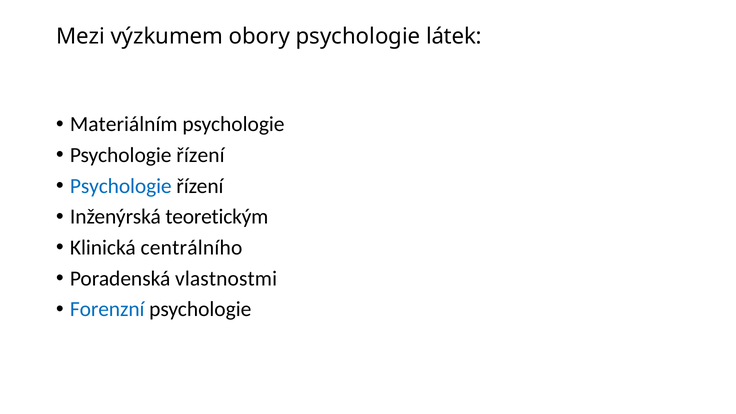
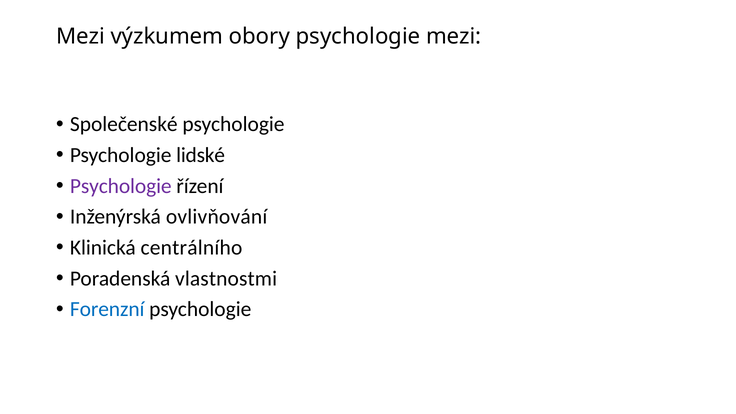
psychologie látek: látek -> mezi
Materiálním: Materiálním -> Společenské
řízení at (200, 155): řízení -> lidské
Psychologie at (121, 186) colour: blue -> purple
teoretickým: teoretickým -> ovlivňování
